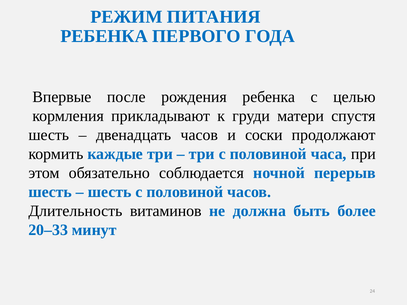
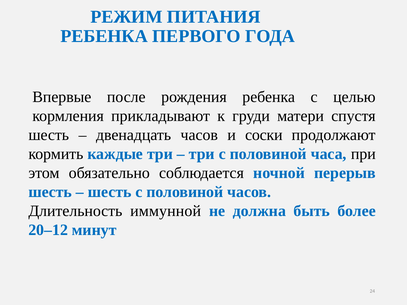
витаминов: витаминов -> иммунной
20–33: 20–33 -> 20–12
